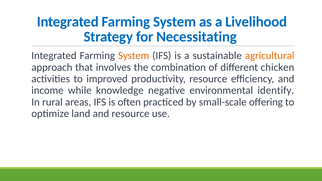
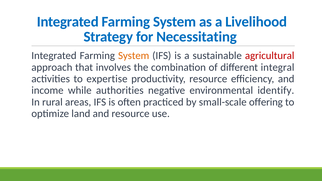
agricultural colour: orange -> red
chicken: chicken -> integral
improved: improved -> expertise
knowledge: knowledge -> authorities
